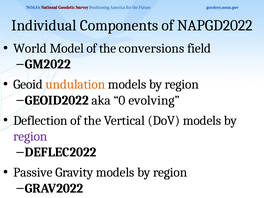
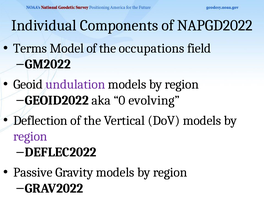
World: World -> Terms
conversions: conversions -> occupations
undulation colour: orange -> purple
